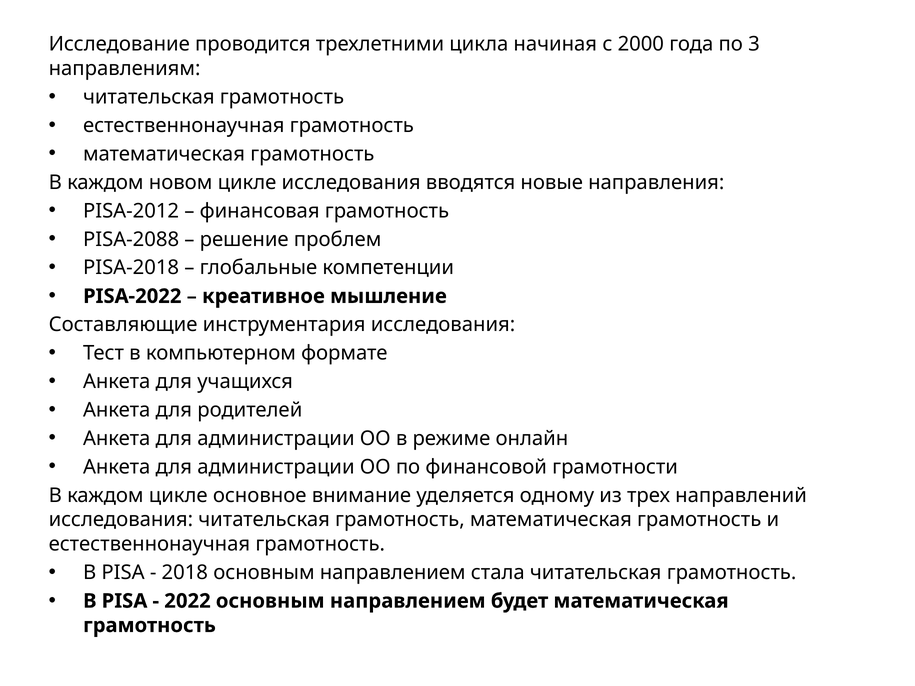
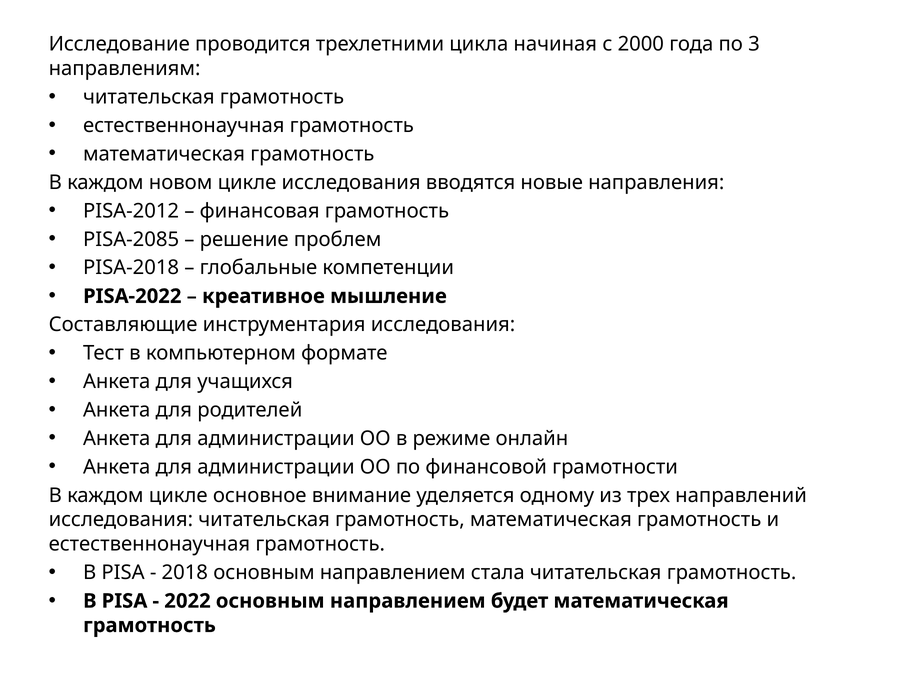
PISA-2088: PISA-2088 -> PISA-2085
